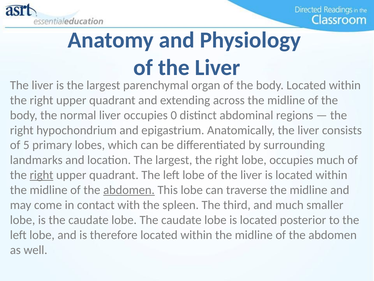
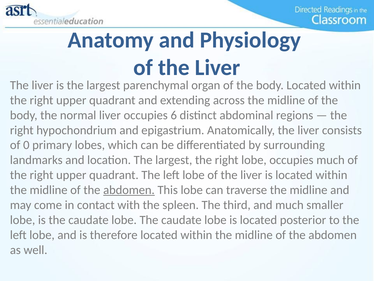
0: 0 -> 6
5: 5 -> 0
right at (42, 175) underline: present -> none
